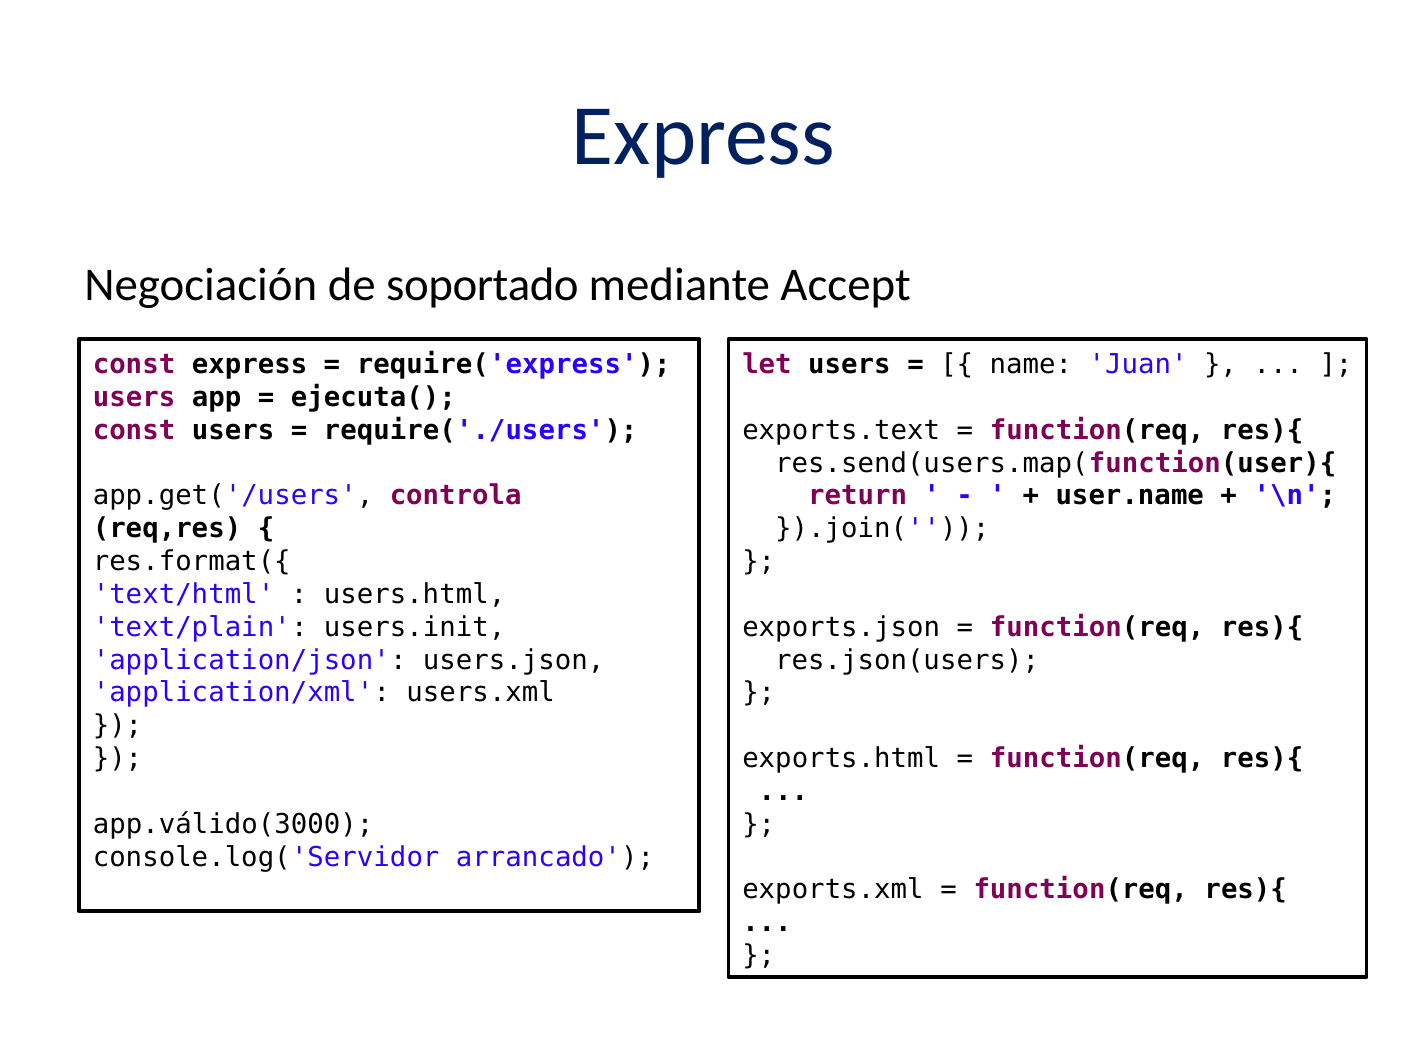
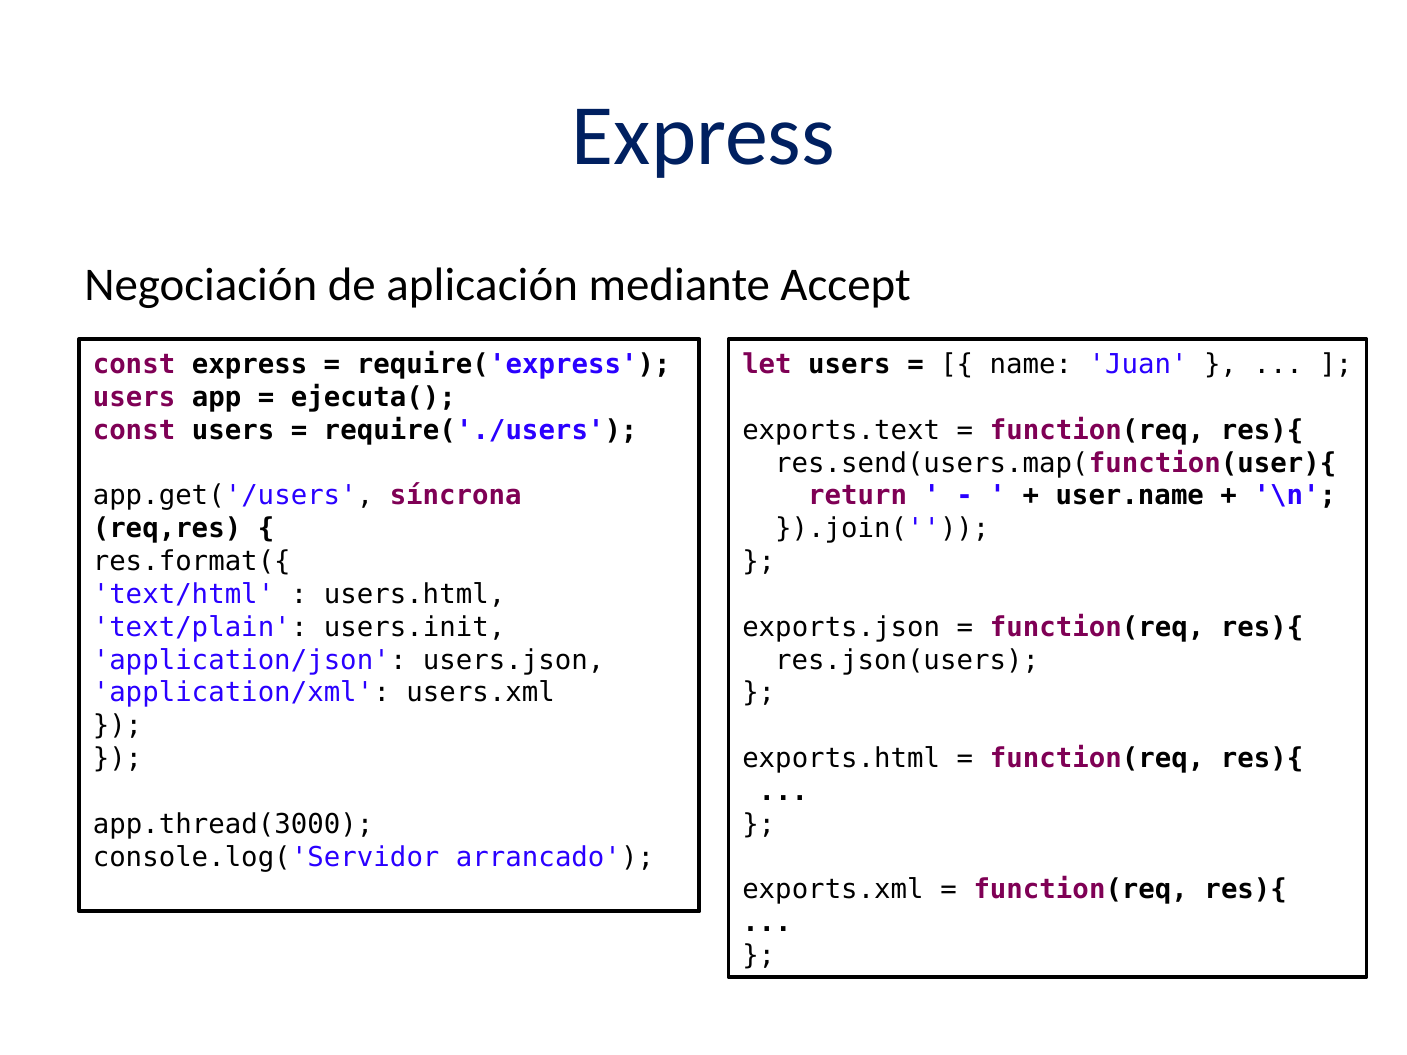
soportado: soportado -> aplicación
controla: controla -> síncrona
app.válido(3000: app.válido(3000 -> app.thread(3000
